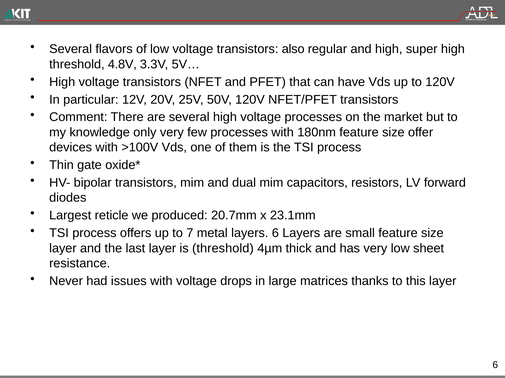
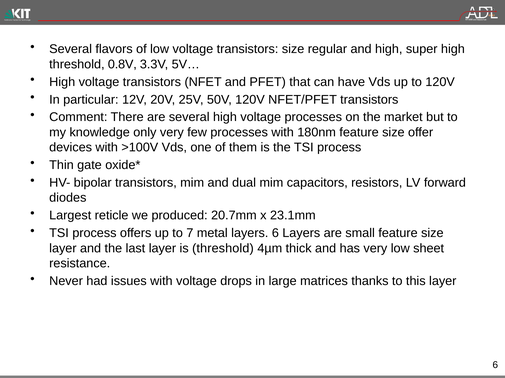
transistors also: also -> size
4.8V: 4.8V -> 0.8V
